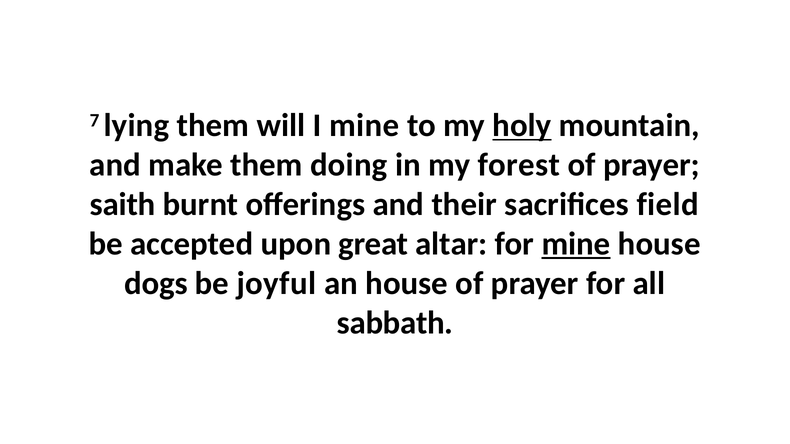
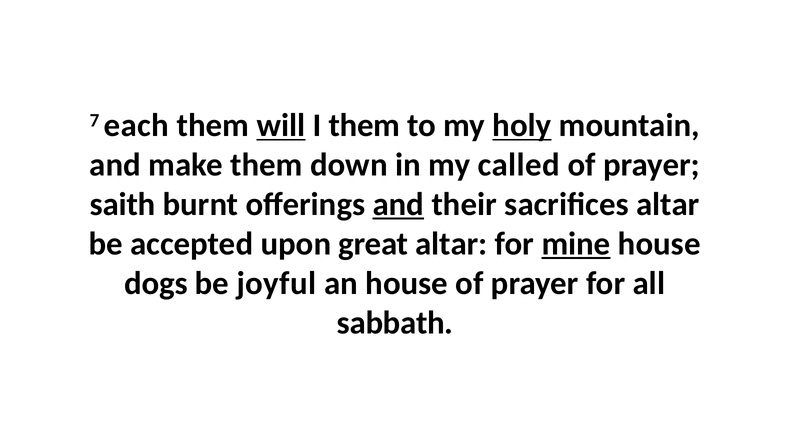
lying: lying -> each
will underline: none -> present
I mine: mine -> them
doing: doing -> down
forest: forest -> called
and at (398, 205) underline: none -> present
sacrifices field: field -> altar
